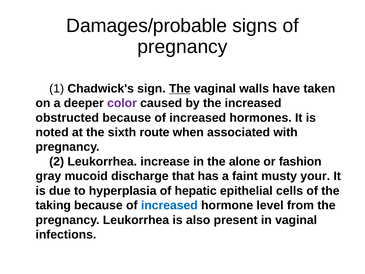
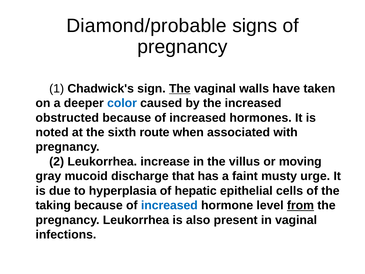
Damages/probable: Damages/probable -> Diamond/probable
color colour: purple -> blue
alone: alone -> villus
fashion: fashion -> moving
your: your -> urge
from underline: none -> present
